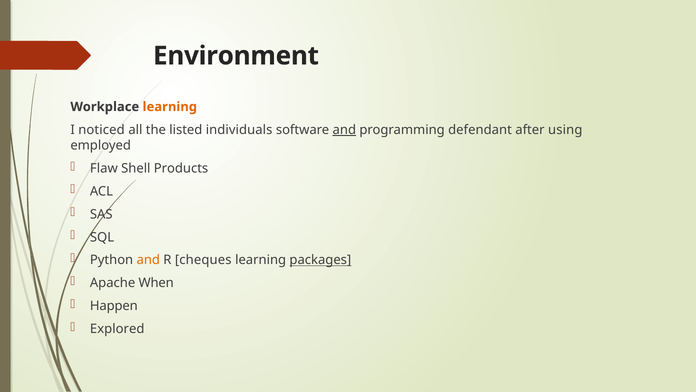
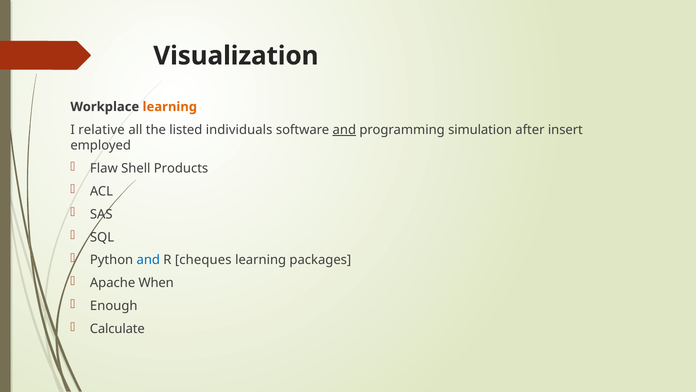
Environment: Environment -> Visualization
noticed: noticed -> relative
defendant: defendant -> simulation
using: using -> insert
and at (148, 260) colour: orange -> blue
packages underline: present -> none
Happen: Happen -> Enough
Explored: Explored -> Calculate
